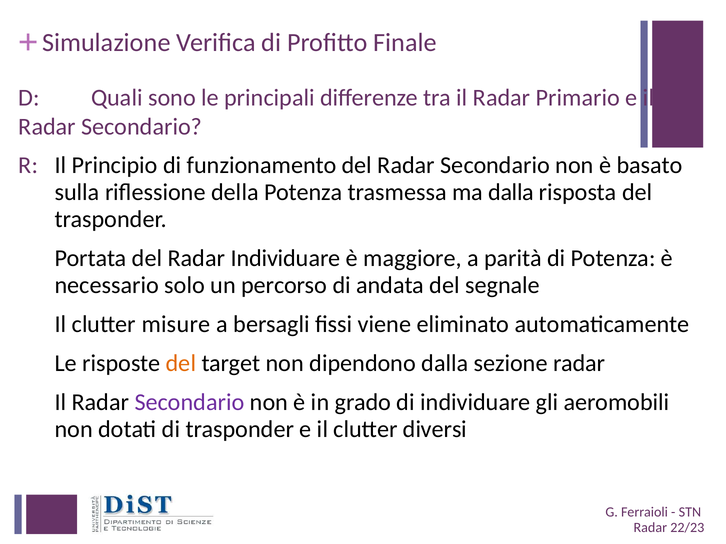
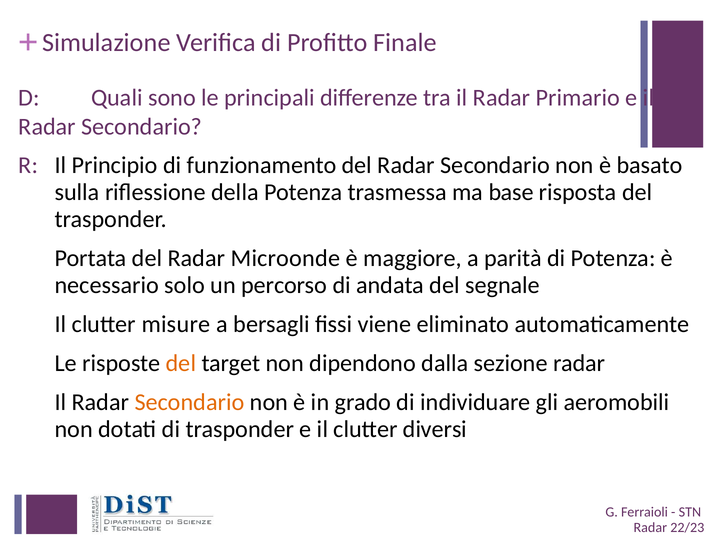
ma dalla: dalla -> base
Radar Individuare: Individuare -> Microonde
Secondario at (190, 403) colour: purple -> orange
